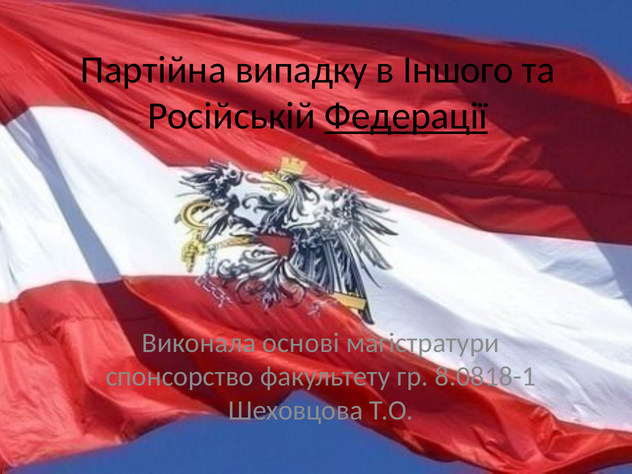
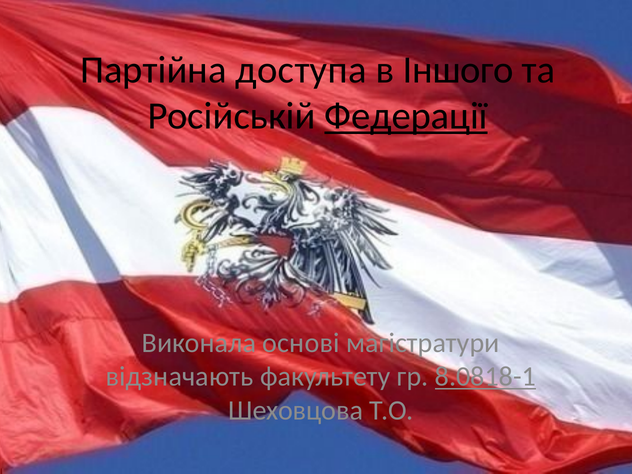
випадку: випадку -> доступа
спонсорство: спонсорство -> відзначають
8.0818-1 underline: none -> present
